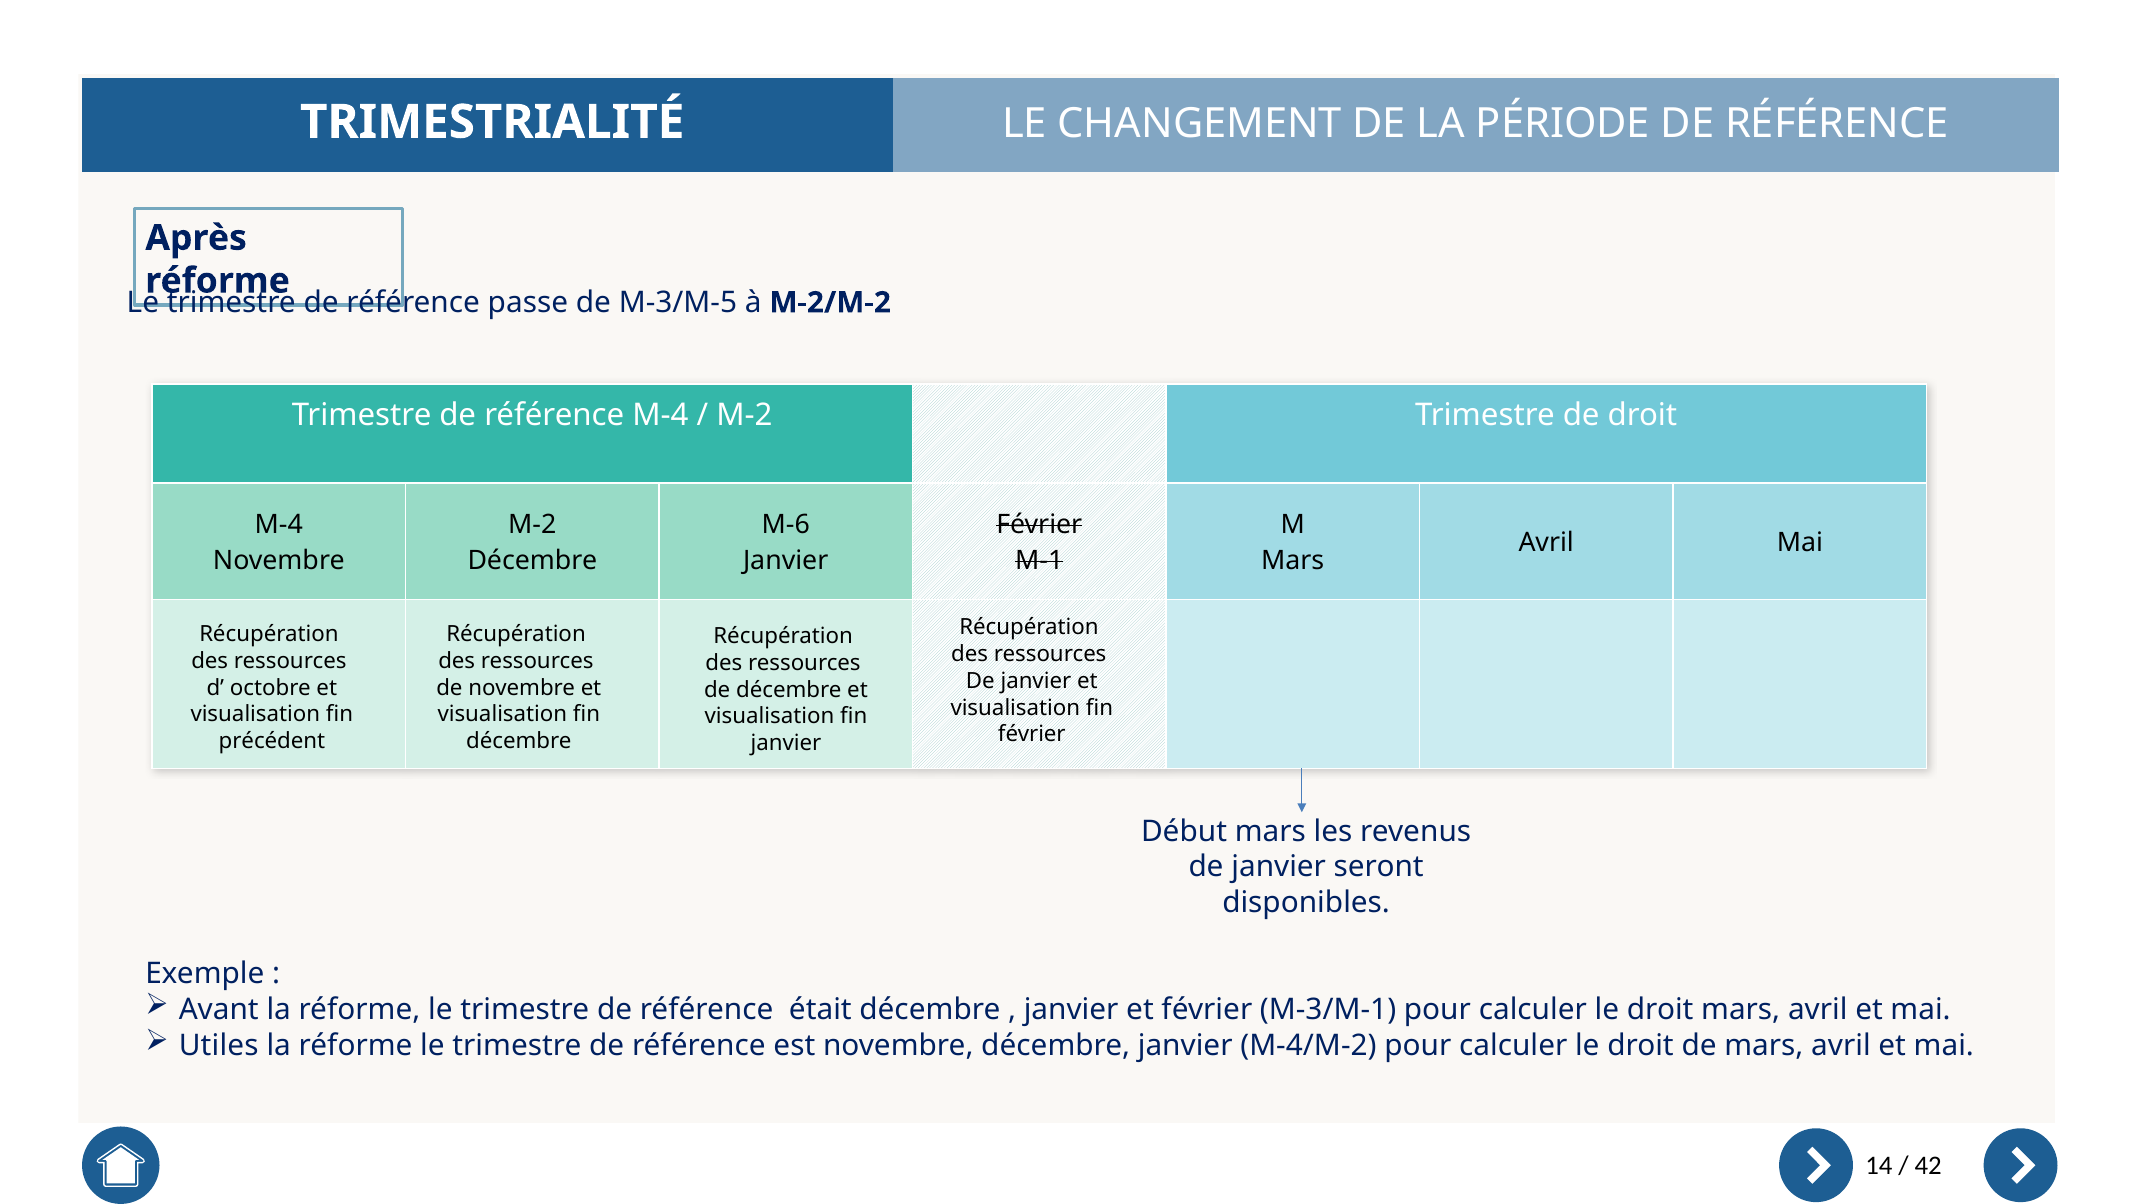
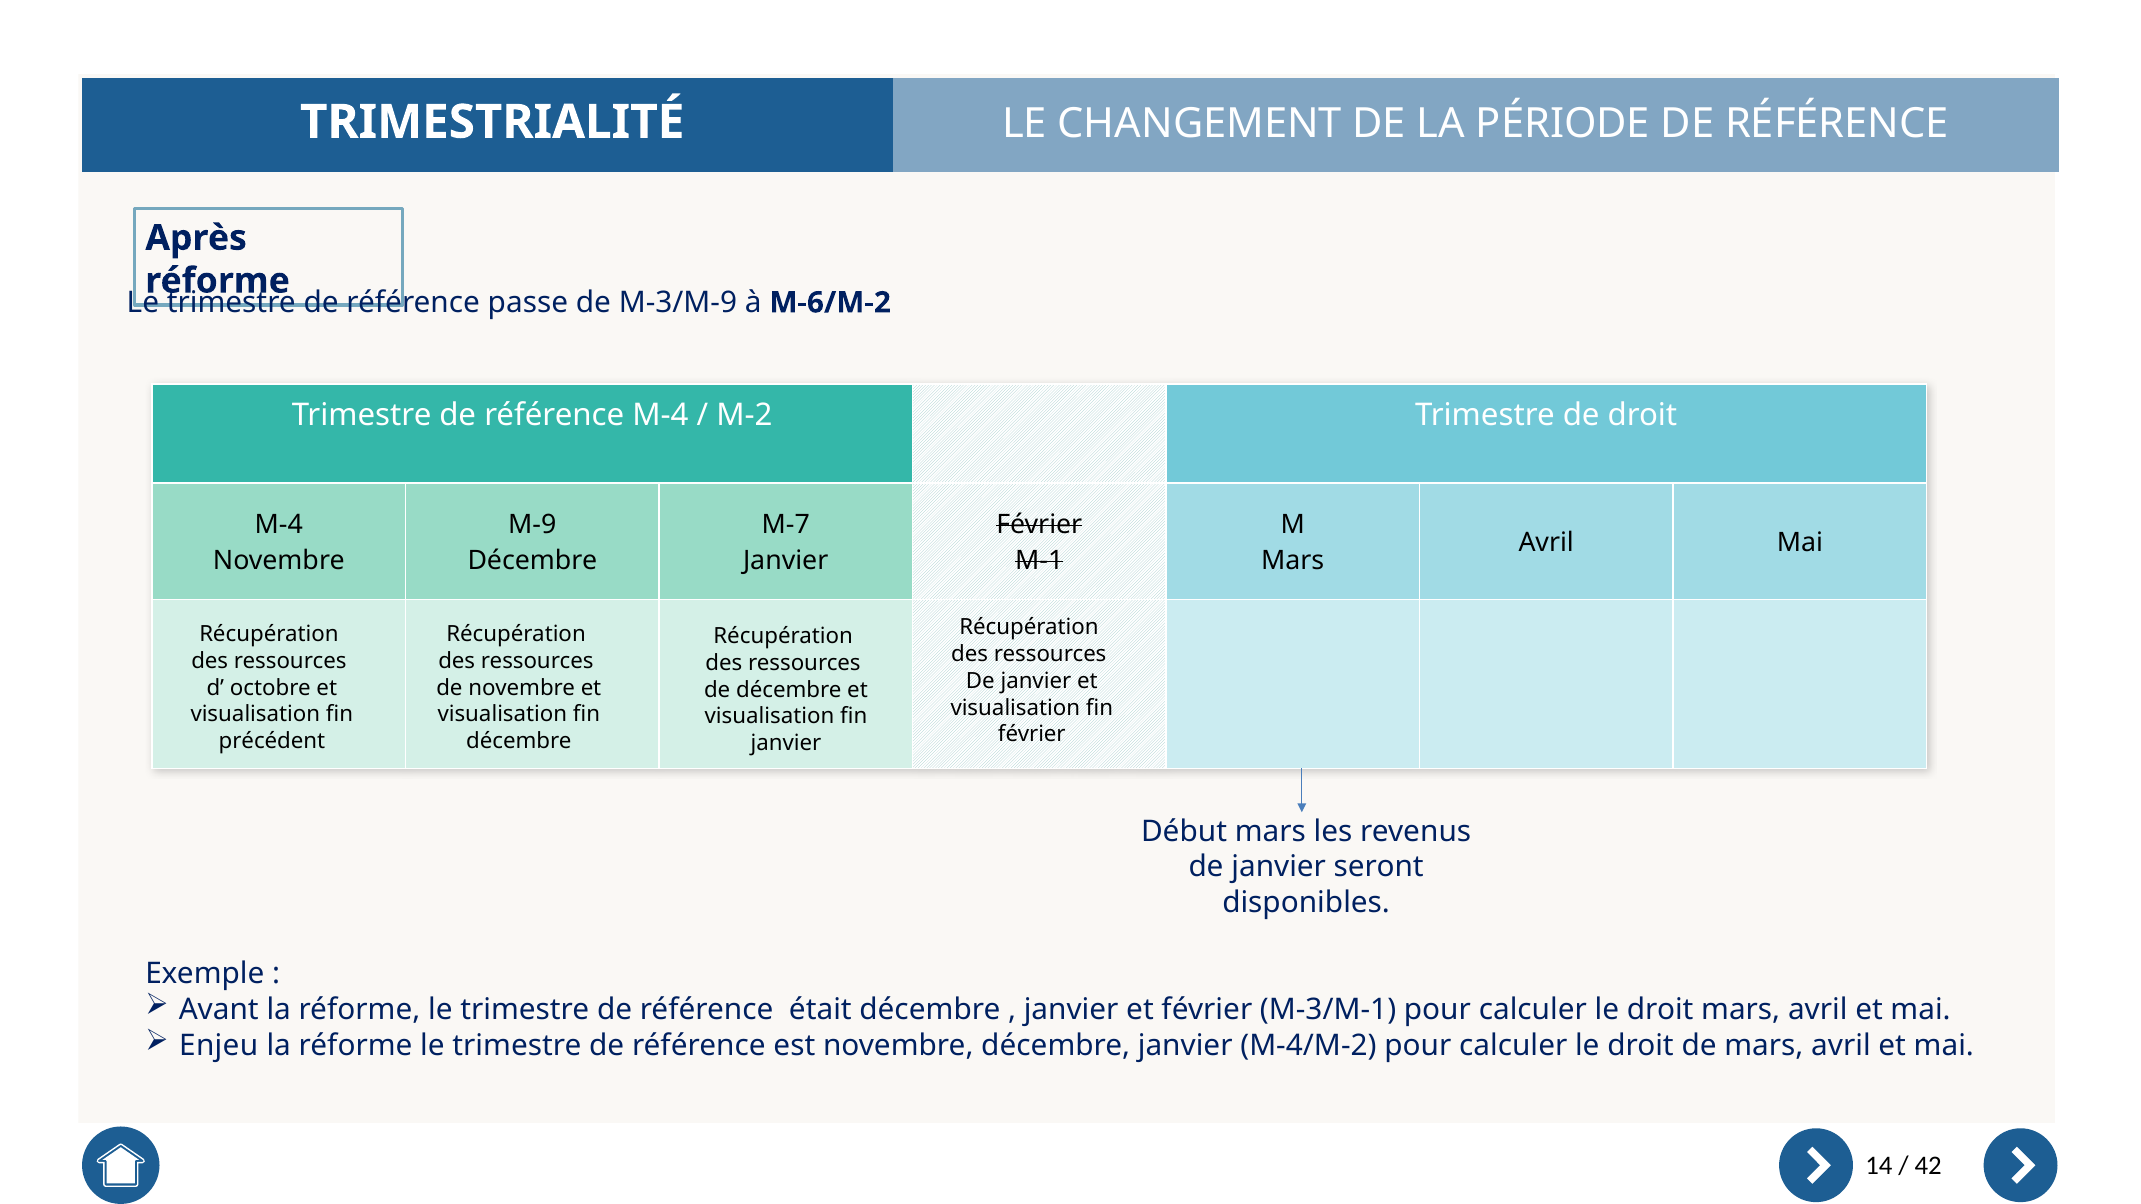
M-3/M-5: M-3/M-5 -> M-3/M-9
M-2/M-2: M-2/M-2 -> M-6/M-2
M-2 at (532, 525): M-2 -> M-9
M-6: M-6 -> M-7
Utiles: Utiles -> Enjeu
